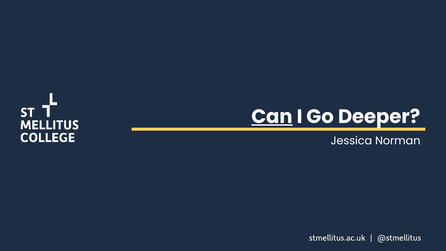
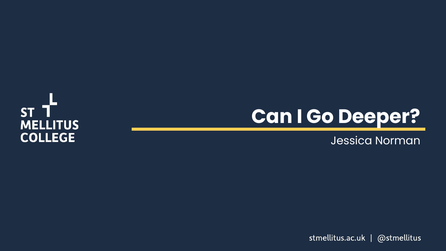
Can underline: present -> none
